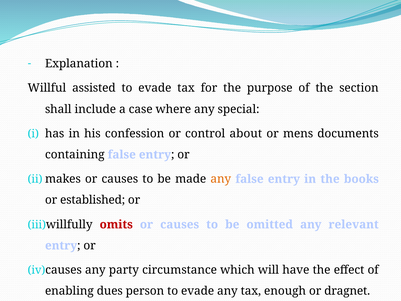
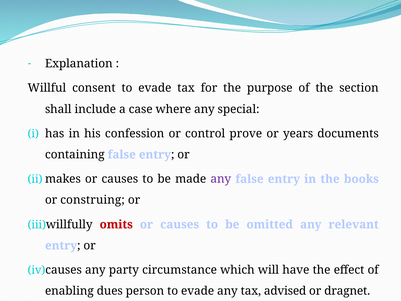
assisted: assisted -> consent
about: about -> prove
mens: mens -> years
any at (221, 179) colour: orange -> purple
established: established -> construing
enough: enough -> advised
